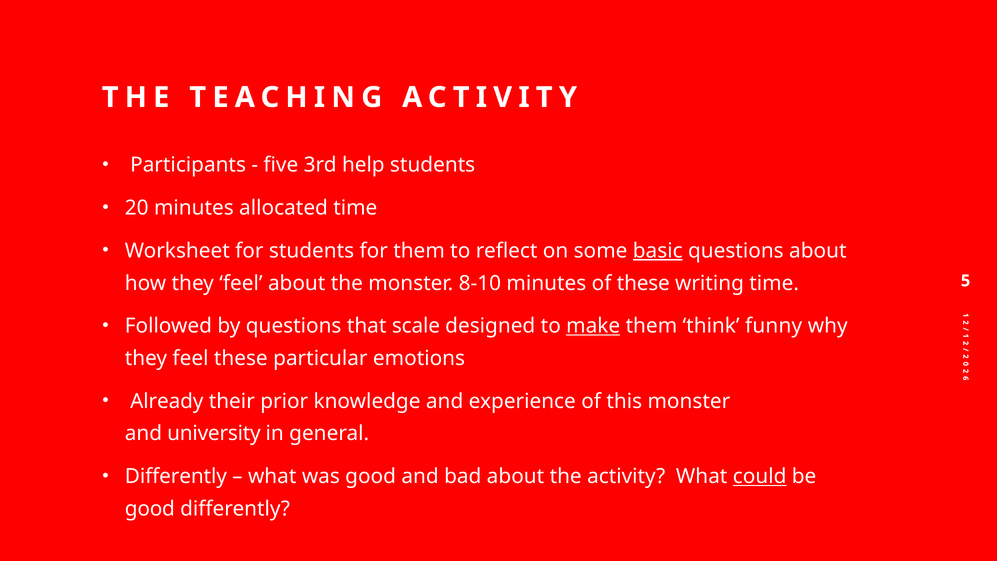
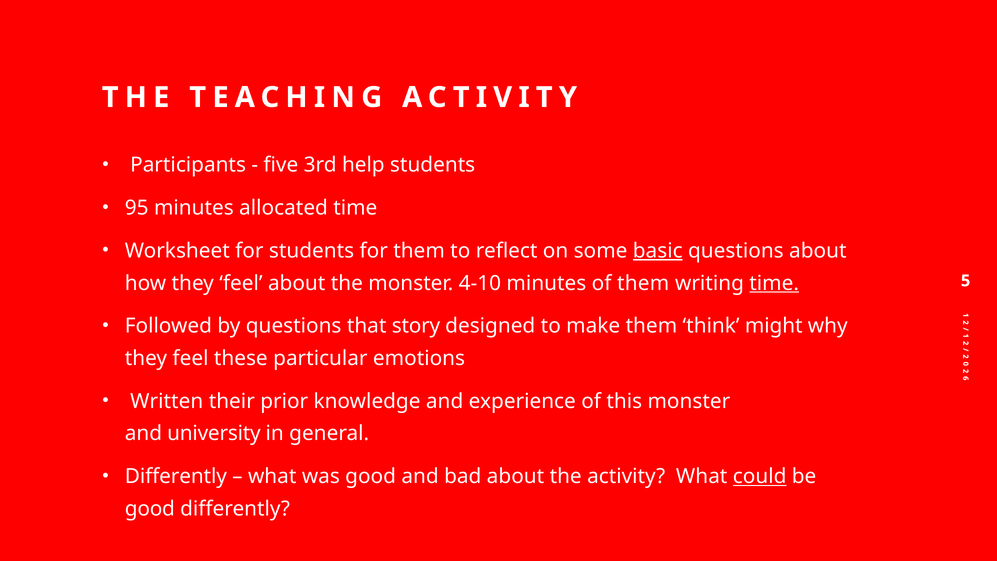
20: 20 -> 95
8-10: 8-10 -> 4-10
of these: these -> them
time at (774, 283) underline: none -> present
scale: scale -> story
make underline: present -> none
funny: funny -> might
Already: Already -> Written
